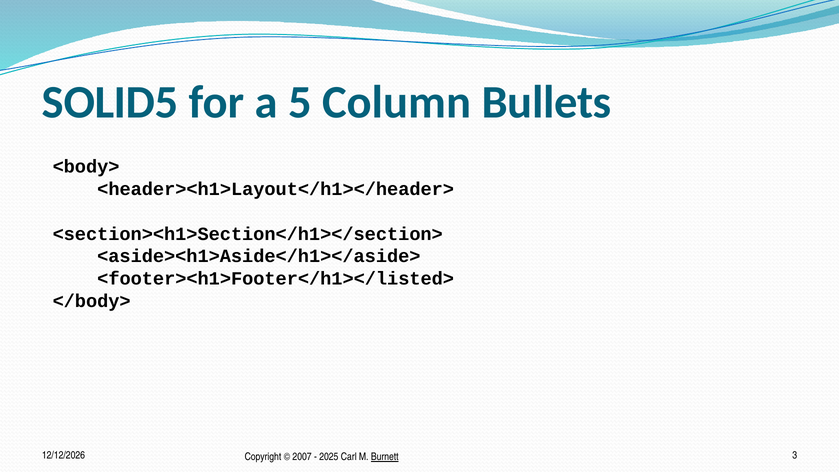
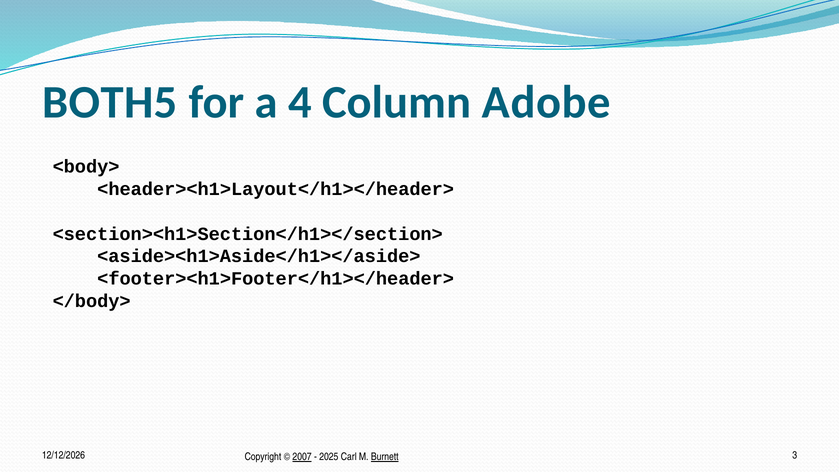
SOLID5: SOLID5 -> BOTH5
5: 5 -> 4
Bullets: Bullets -> Adobe
<footer><h1>Footer</h1></listed>: <footer><h1>Footer</h1></listed> -> <footer><h1>Footer</h1></header>
2007 underline: none -> present
